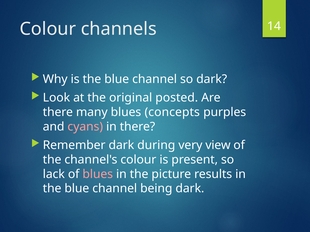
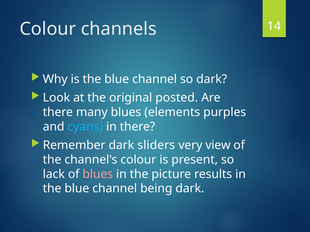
concepts: concepts -> elements
cyans colour: pink -> light blue
during: during -> sliders
